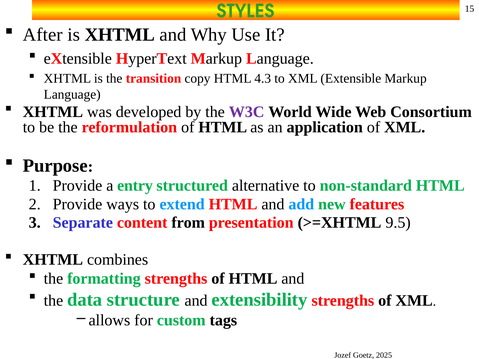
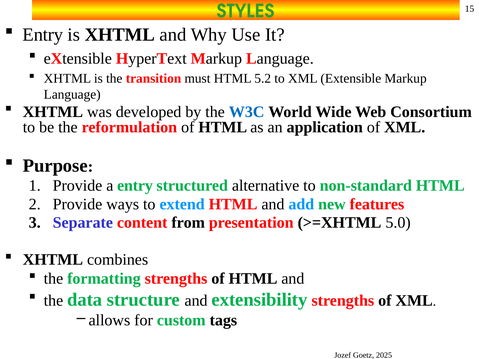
After at (43, 35): After -> Entry
copy: copy -> must
4.3: 4.3 -> 5.2
W3C colour: purple -> blue
9.5: 9.5 -> 5.0
